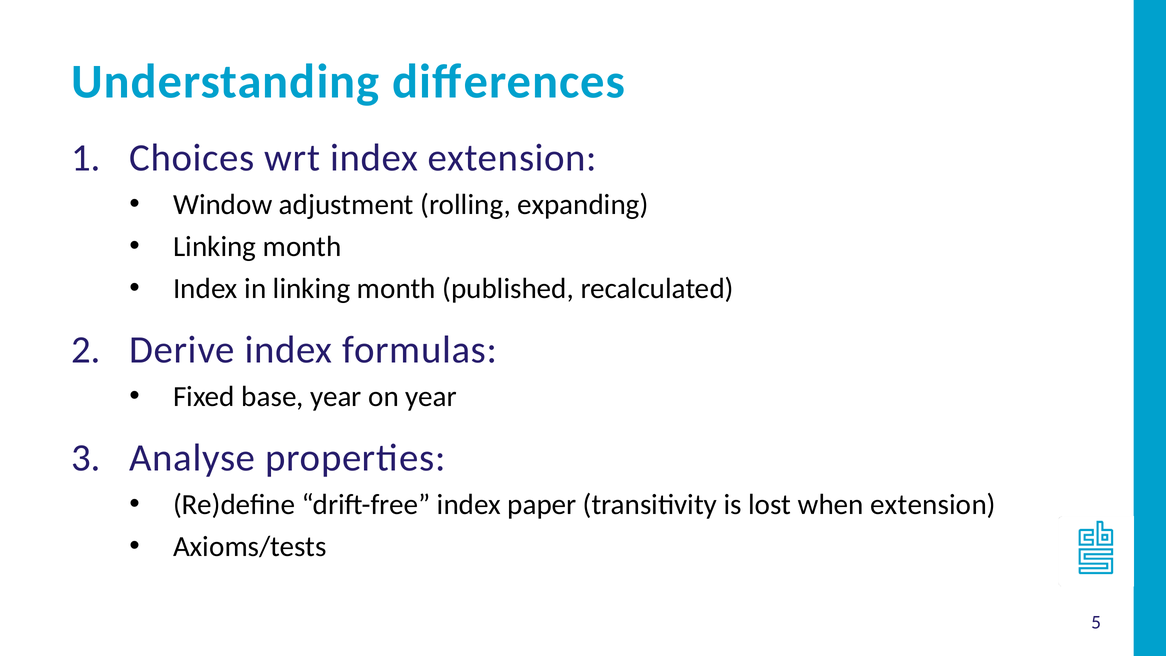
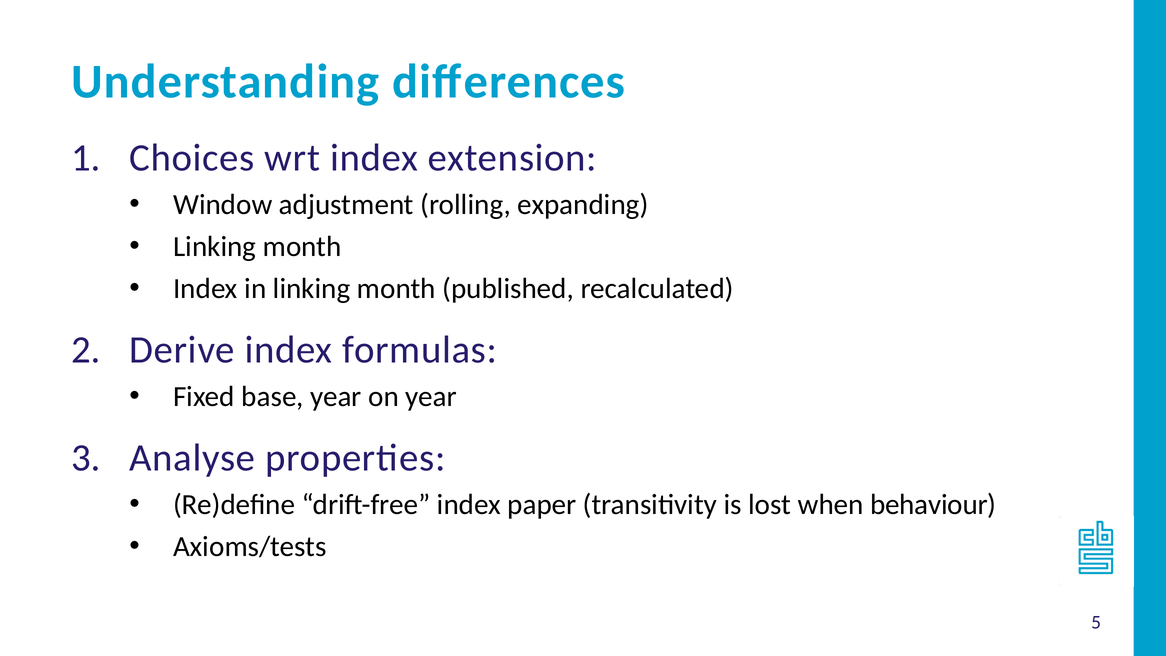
when extension: extension -> behaviour
